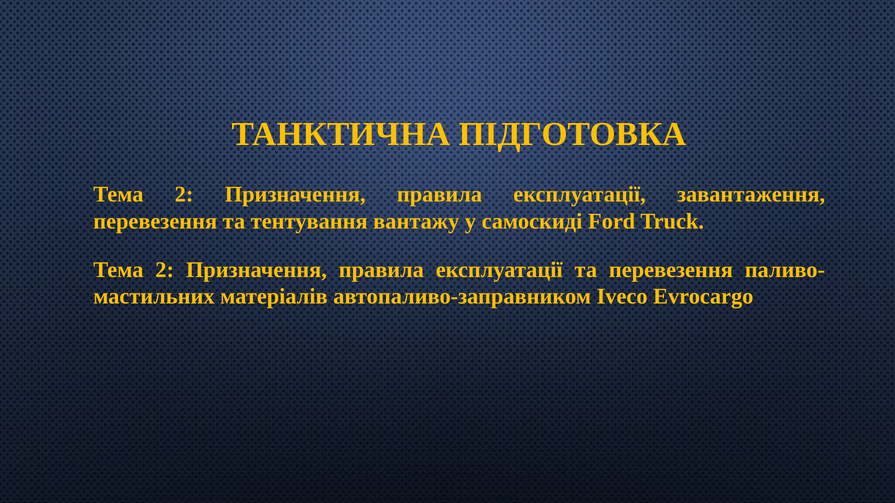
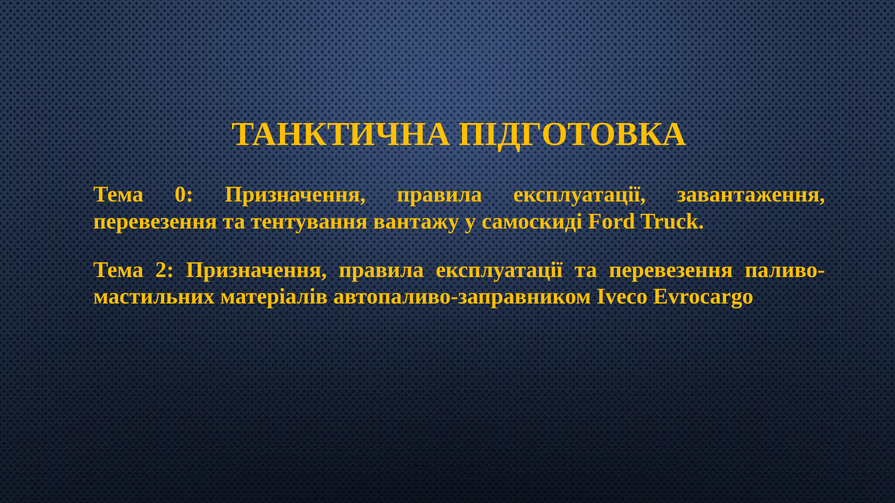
2 at (184, 195): 2 -> 0
